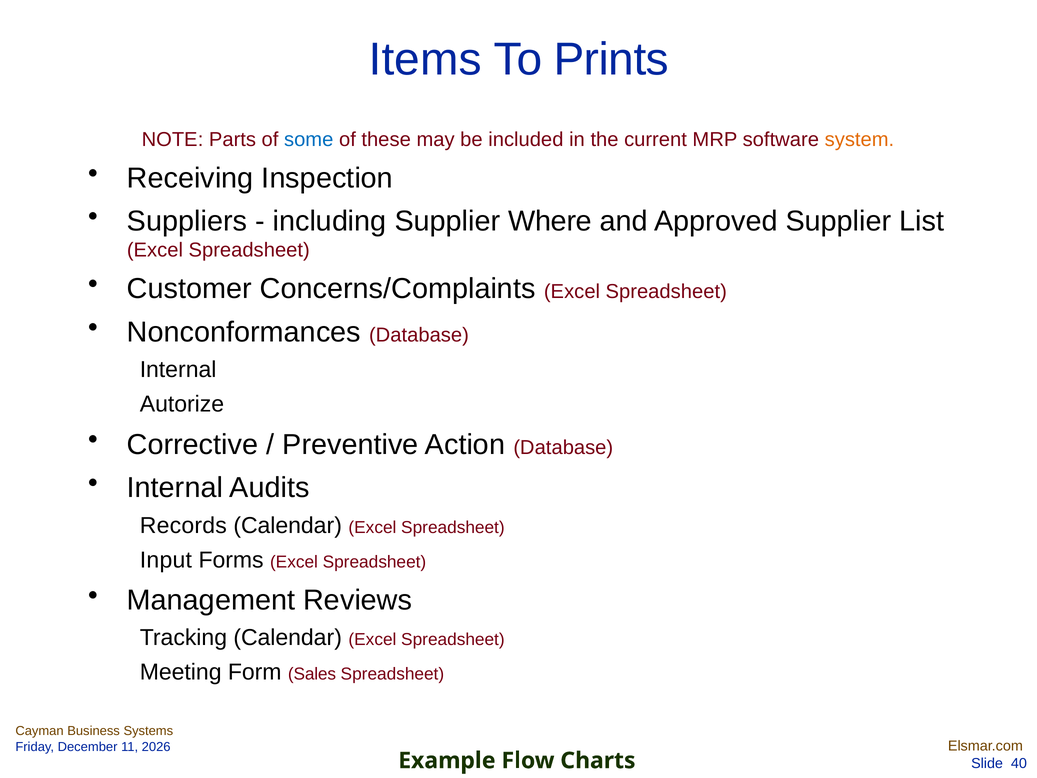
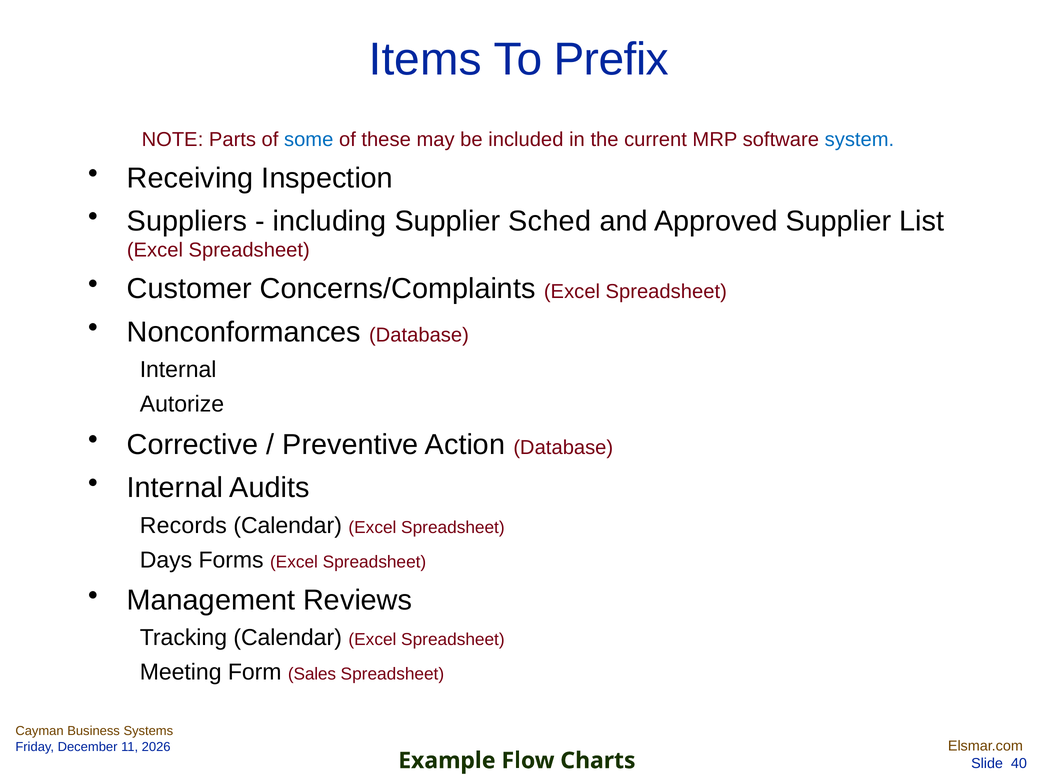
Prints: Prints -> Prefix
system colour: orange -> blue
Where: Where -> Sched
Input: Input -> Days
